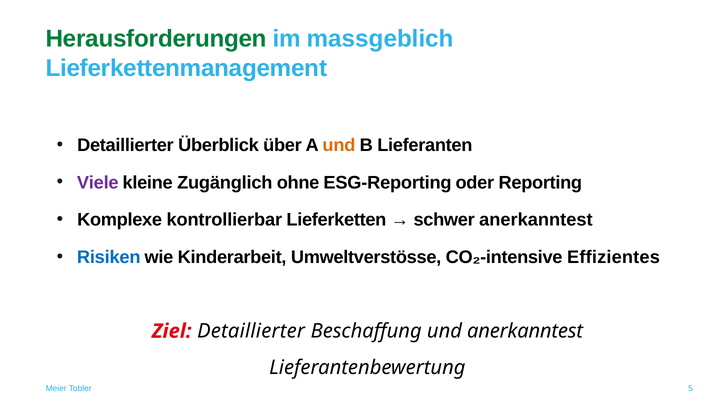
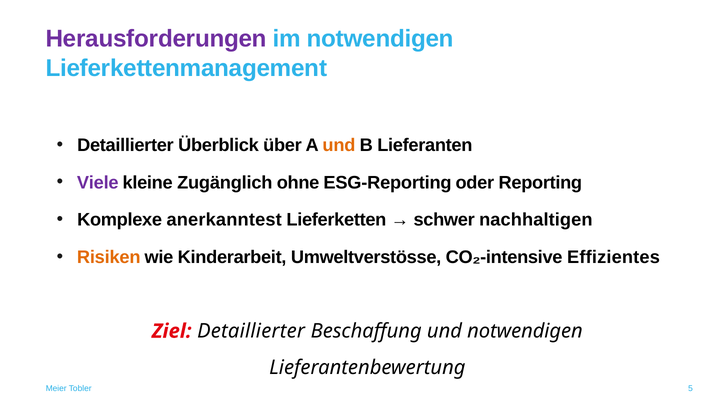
Herausforderungen colour: green -> purple
im massgeblich: massgeblich -> notwendigen
kontrollierbar: kontrollierbar -> anerkanntest
schwer anerkanntest: anerkanntest -> nachhaltigen
Risiken colour: blue -> orange
und anerkanntest: anerkanntest -> notwendigen
